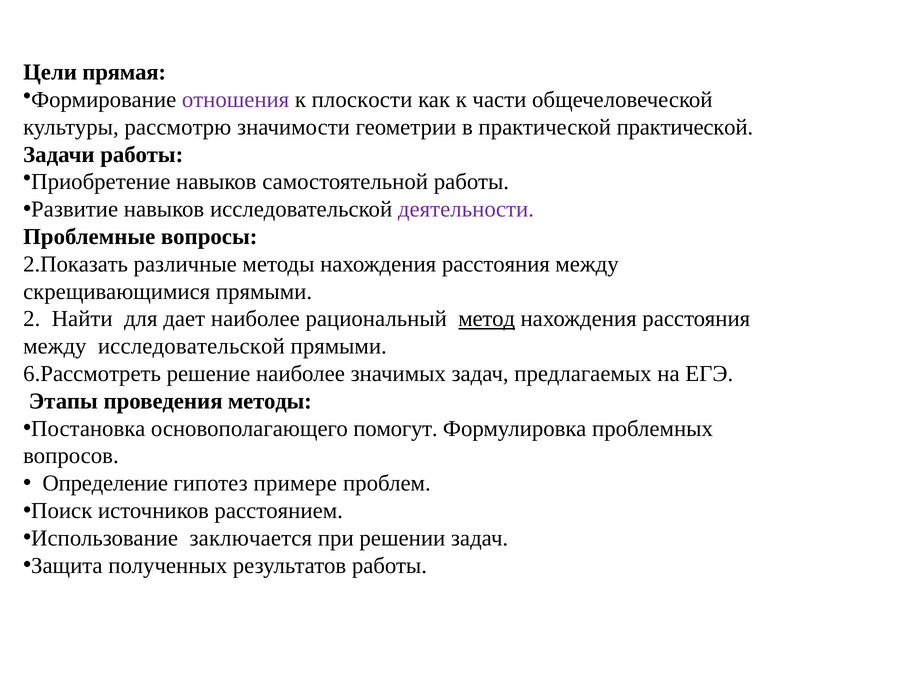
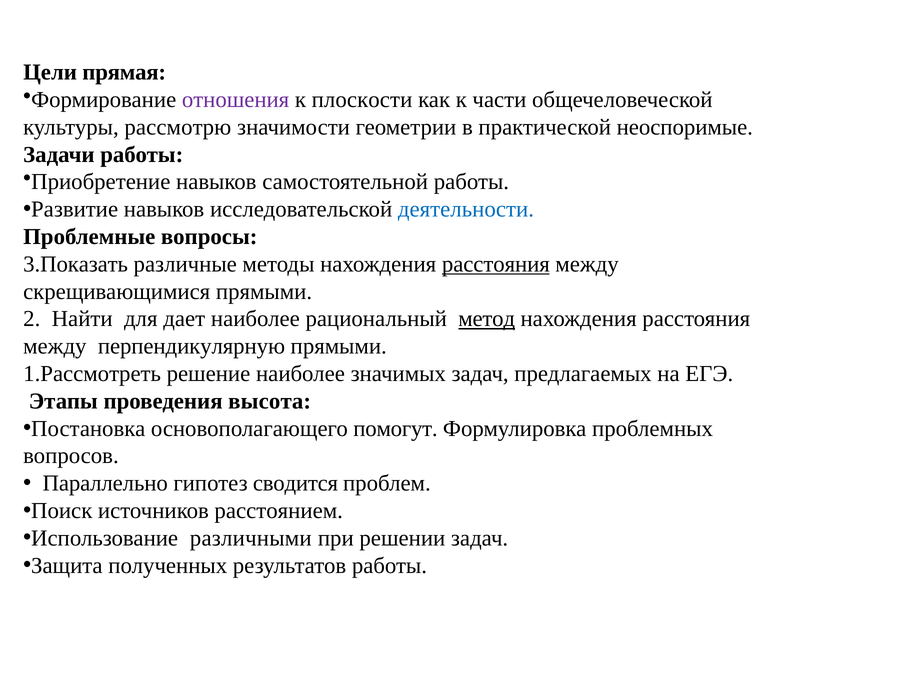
практической практической: практической -> неоспоримые
деятельности colour: purple -> blue
2.Показать: 2.Показать -> 3.Показать
расстояния at (496, 264) underline: none -> present
между исследовательской: исследовательской -> перпендикулярную
6.Рассмотреть: 6.Рассмотреть -> 1.Рассмотреть
проведения методы: методы -> высота
Определение: Определение -> Параллельно
примере: примере -> сводится
заключается: заключается -> различными
